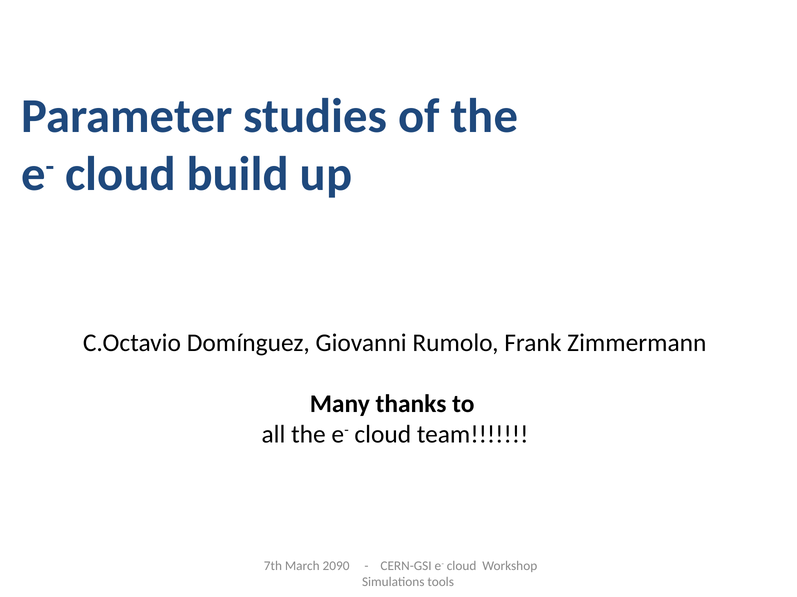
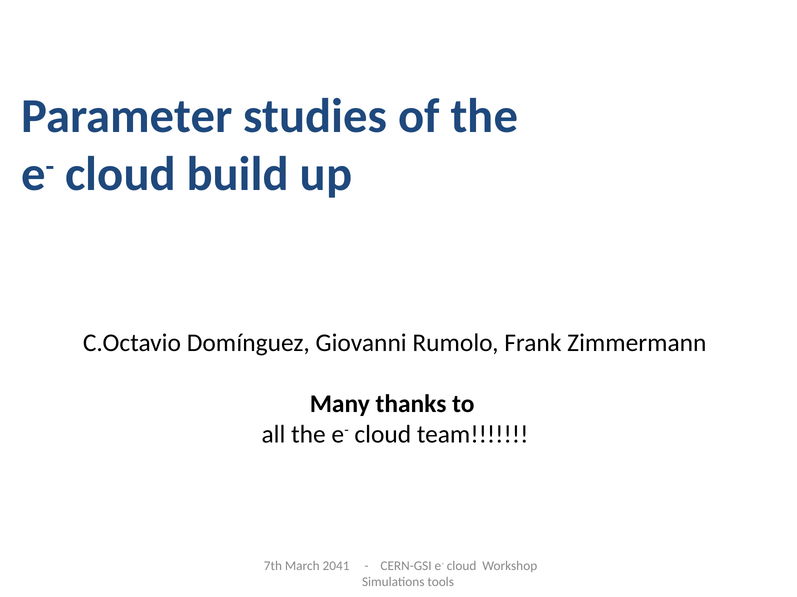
2090: 2090 -> 2041
